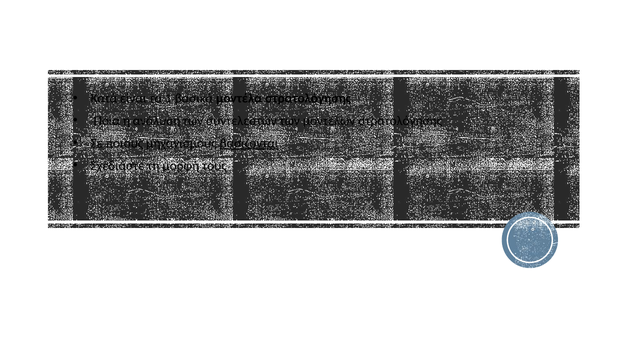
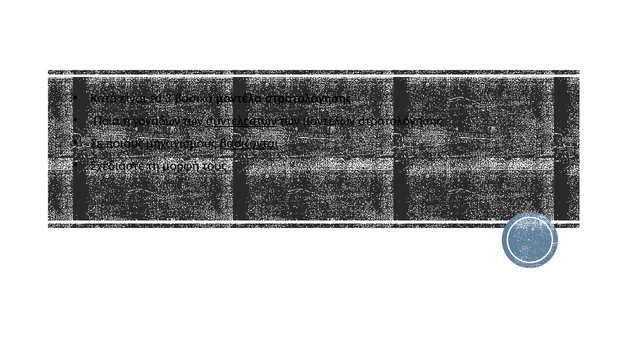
1: 1 -> 3
ανάλυση: ανάλυση -> γονάδων
συντελεστών underline: none -> present
